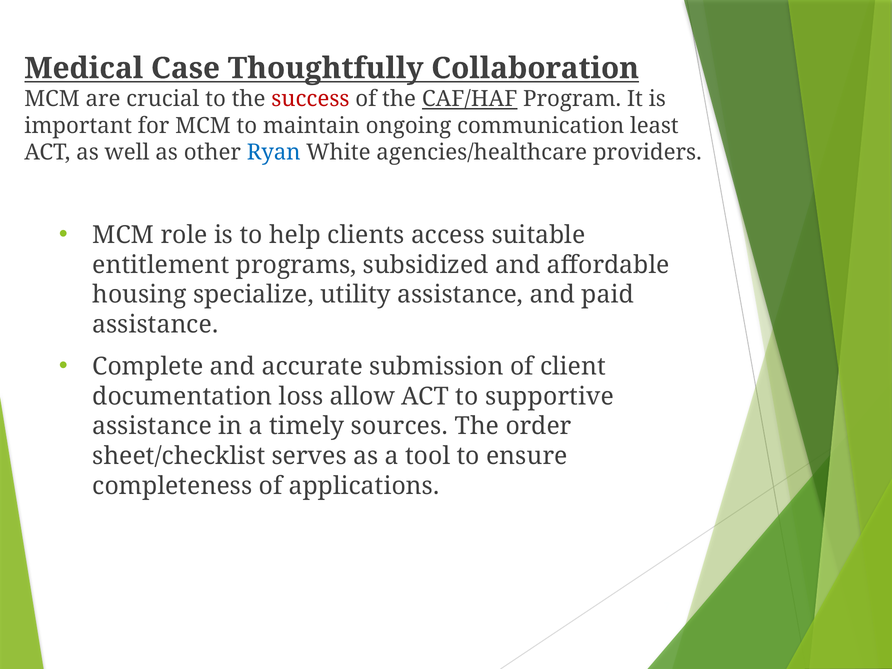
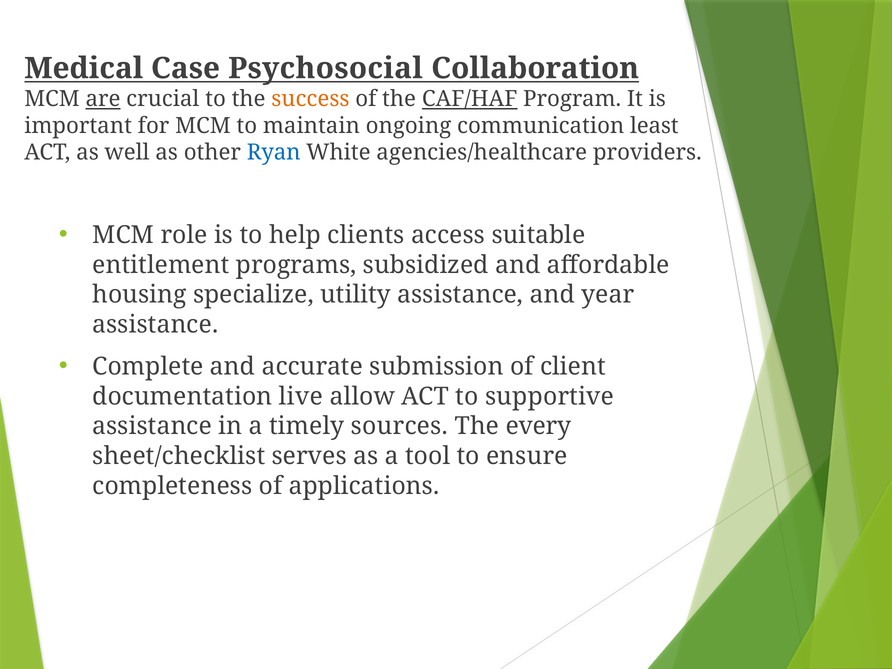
Thoughtfully: Thoughtfully -> Psychosocial
are underline: none -> present
success colour: red -> orange
paid: paid -> year
loss: loss -> live
order: order -> every
